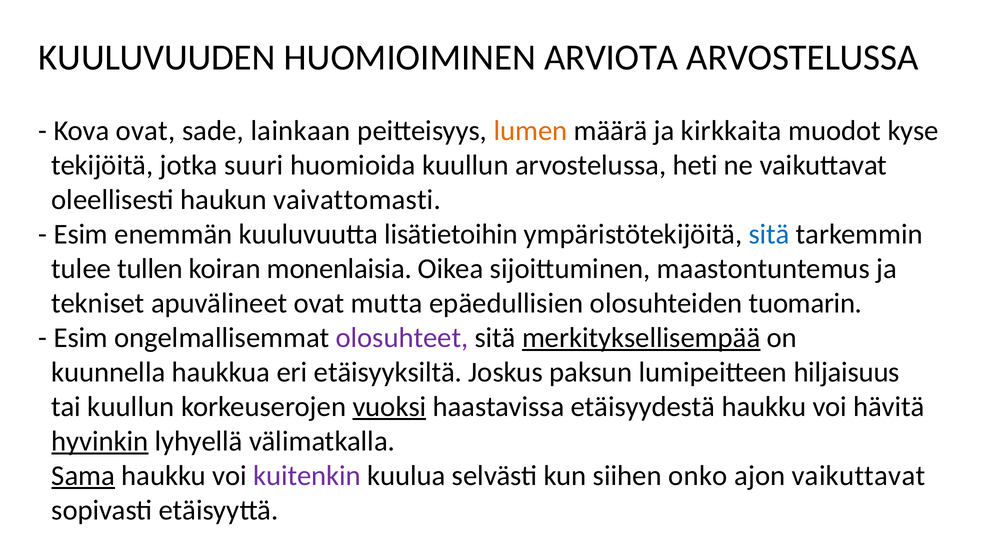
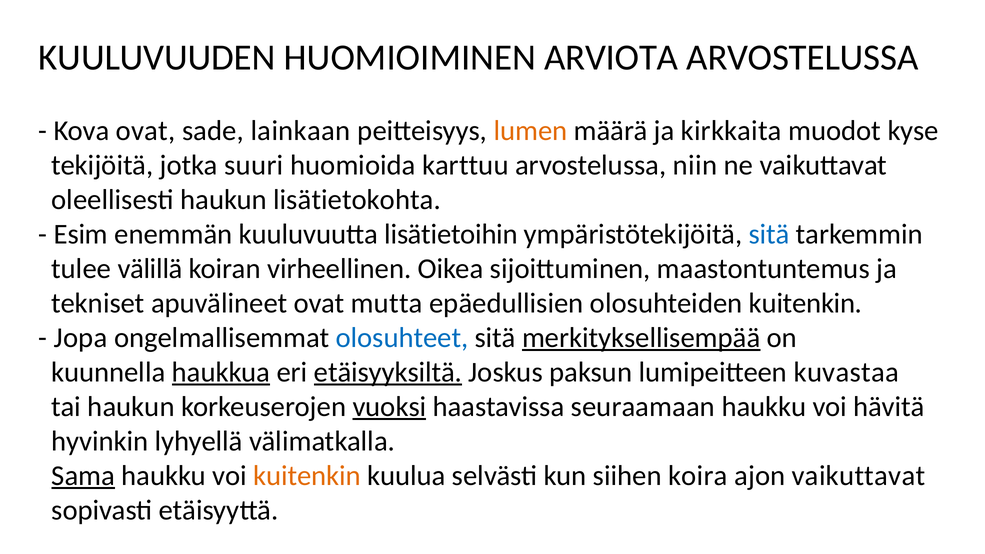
huomioida kuullun: kuullun -> karttuu
heti: heti -> niin
vaivattomasti: vaivattomasti -> lisätietokohta
tullen: tullen -> välillä
monenlaisia: monenlaisia -> virheellinen
olosuhteiden tuomarin: tuomarin -> kuitenkin
Esim at (81, 338): Esim -> Jopa
olosuhteet colour: purple -> blue
haukkua underline: none -> present
etäisyyksiltä underline: none -> present
hiljaisuus: hiljaisuus -> kuvastaa
tai kuullun: kuullun -> haukun
etäisyydestä: etäisyydestä -> seuraamaan
hyvinkin underline: present -> none
kuitenkin at (307, 476) colour: purple -> orange
onko: onko -> koira
